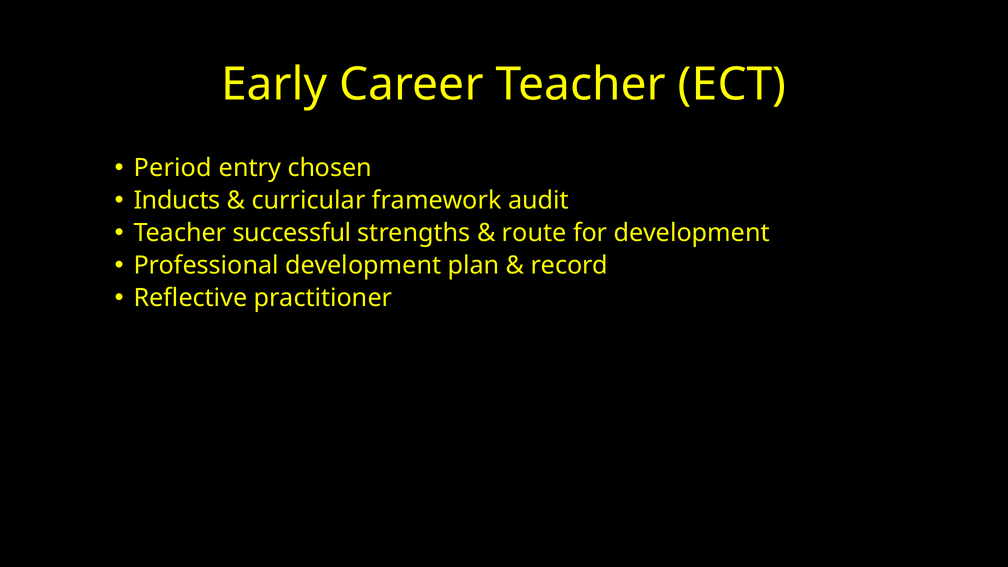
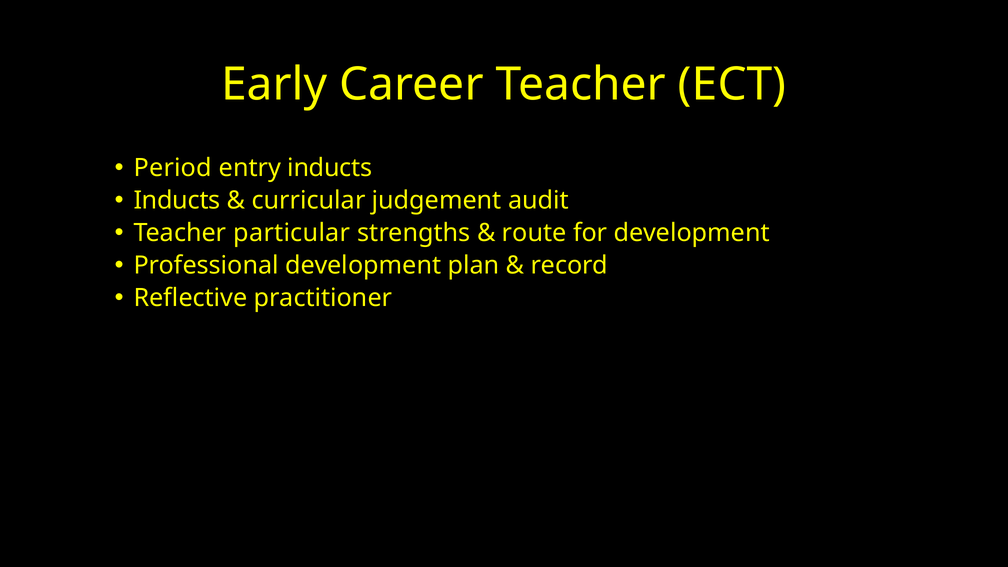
entry chosen: chosen -> inducts
framework: framework -> judgement
successful: successful -> particular
